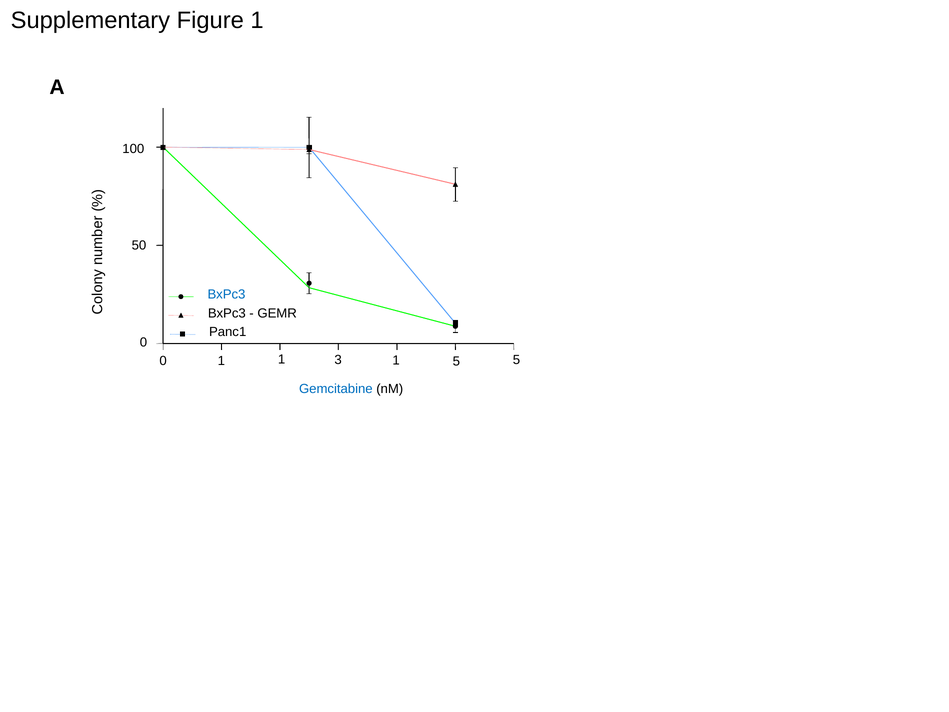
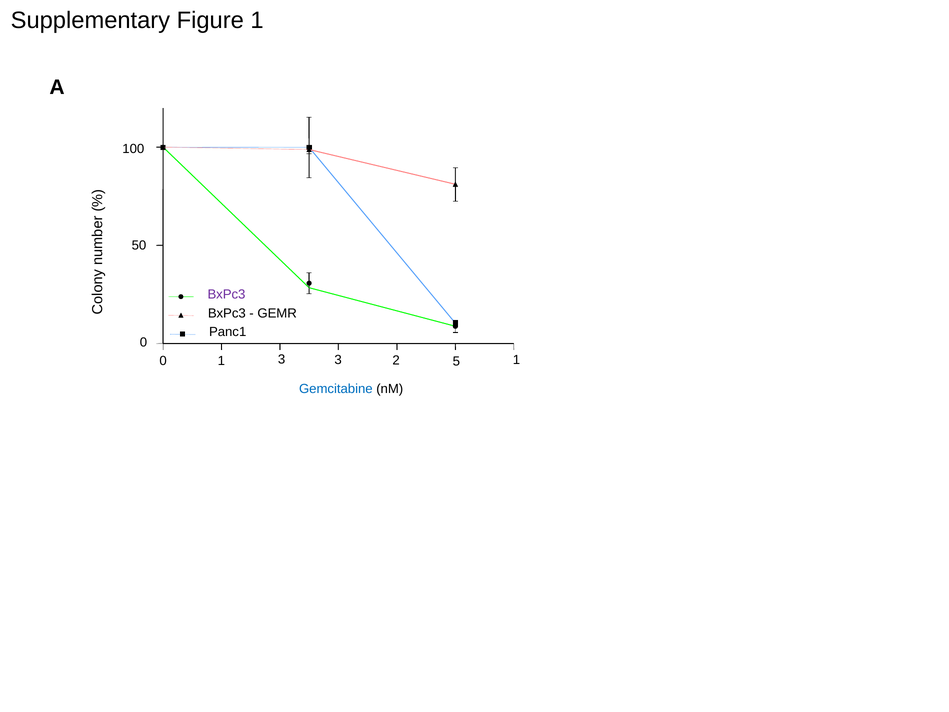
BxPc3 at (226, 295) colour: blue -> purple
1 1: 1 -> 3
3 1: 1 -> 2
5 5: 5 -> 1
